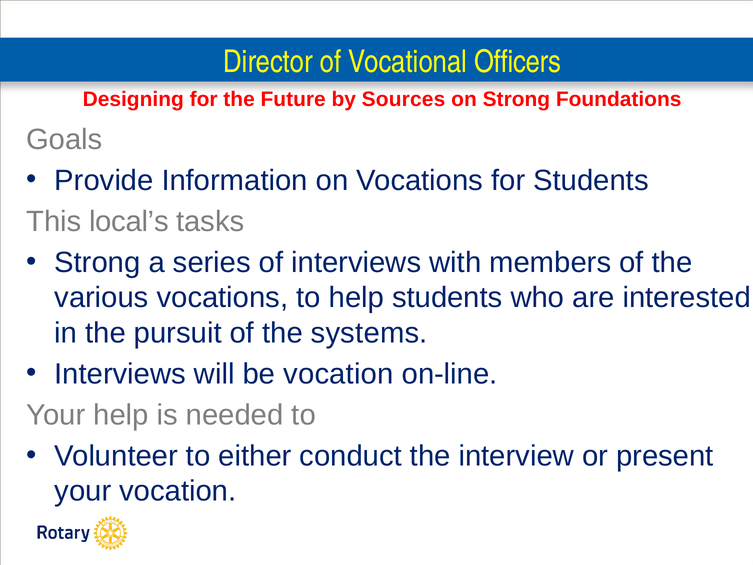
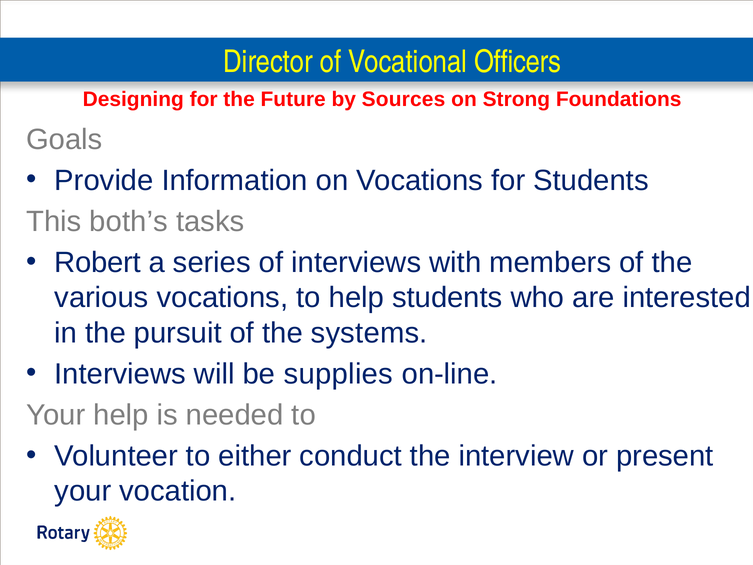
local’s: local’s -> both’s
Strong at (97, 262): Strong -> Robert
be vocation: vocation -> supplies
